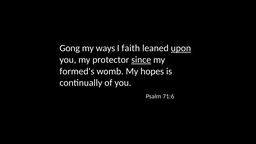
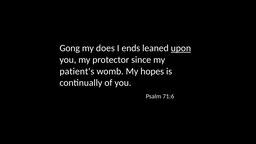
ways: ways -> does
faith: faith -> ends
since underline: present -> none
formed's: formed's -> patient's
